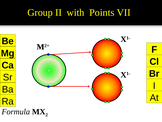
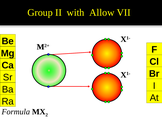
Points: Points -> Allow
